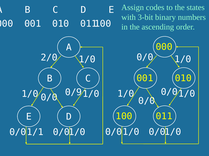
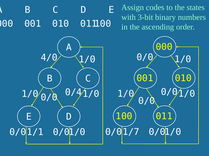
2/0: 2/0 -> 4/0
0/9: 0/9 -> 0/4
1/0 at (131, 132): 1/0 -> 1/7
